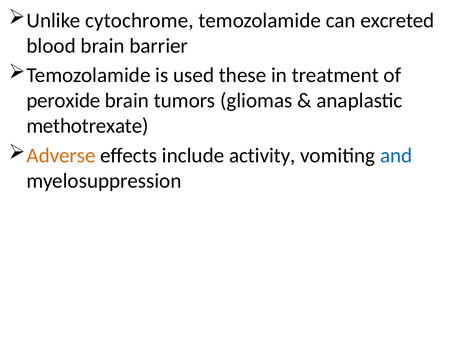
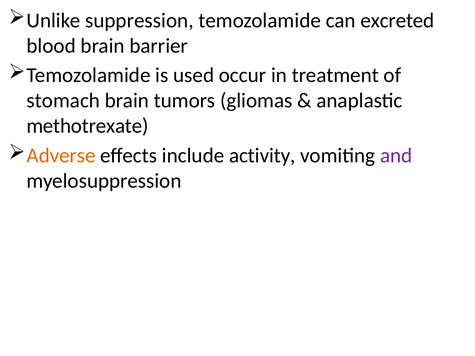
cytochrome: cytochrome -> suppression
these: these -> occur
peroxide: peroxide -> stomach
and colour: blue -> purple
